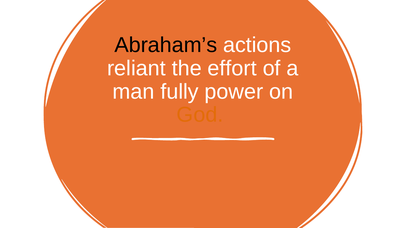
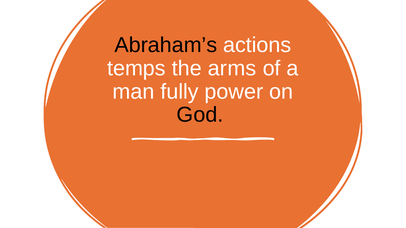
reliant: reliant -> temps
effort: effort -> arms
God colour: orange -> black
